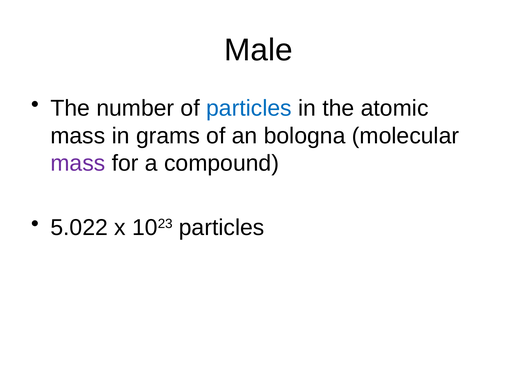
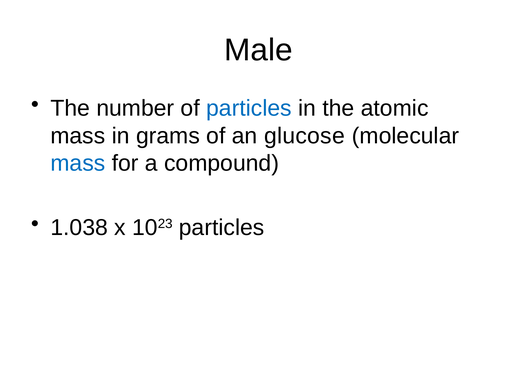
bologna: bologna -> glucose
mass at (78, 164) colour: purple -> blue
5.022: 5.022 -> 1.038
